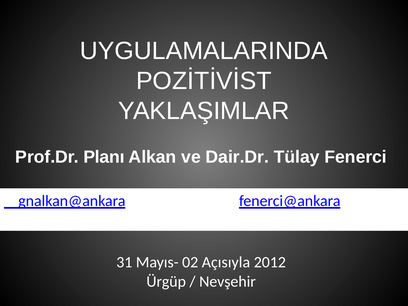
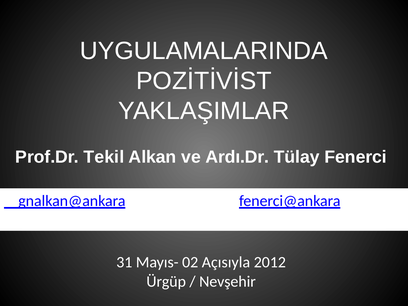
Planı: Planı -> Tekil
Dair.Dr: Dair.Dr -> Ardı.Dr
